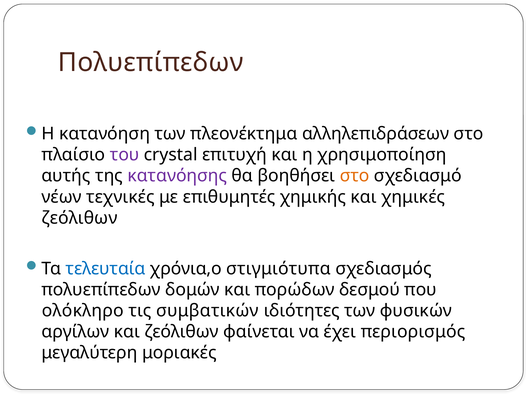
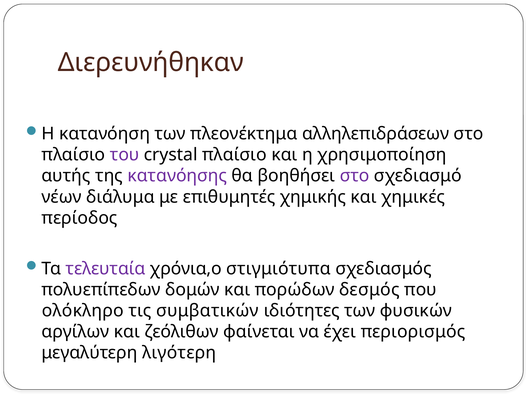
Πολυεπίπεδων at (151, 62): Πολυεπίπεδων -> Διερευνήθηκαν
crystal επιτυχή: επιτυχή -> πλαίσιο
στο at (355, 176) colour: orange -> purple
τεχνικές: τεχνικές -> διάλυμα
ζεόλιθων at (80, 218): ζεόλιθων -> περίοδος
τελευταία colour: blue -> purple
δεσμού: δεσμού -> δεσμός
μοριακές: μοριακές -> λιγότερη
